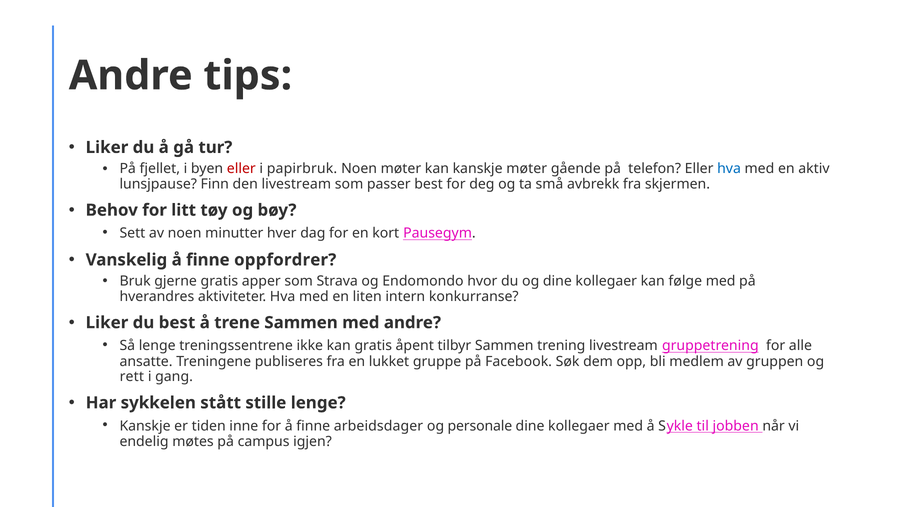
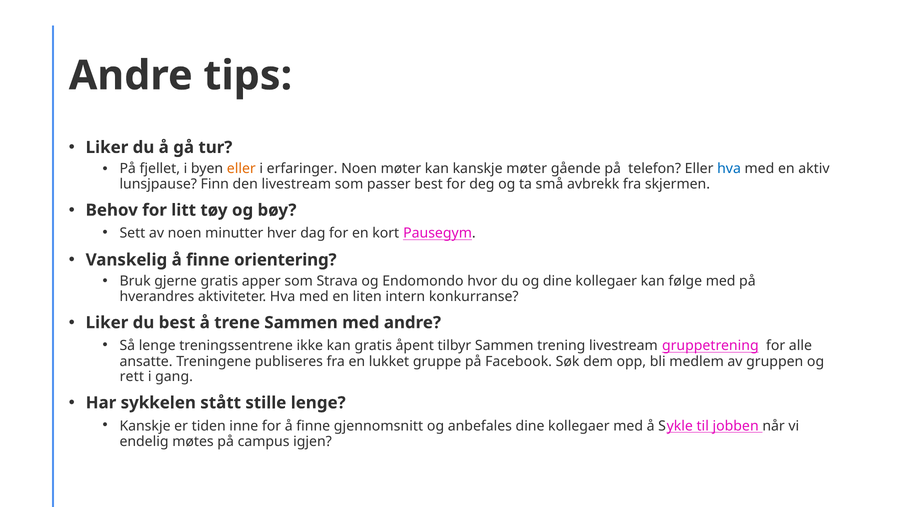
eller at (241, 169) colour: red -> orange
papirbruk: papirbruk -> erfaringer
oppfordrer: oppfordrer -> orientering
arbeidsdager: arbeidsdager -> gjennomsnitt
personale: personale -> anbefales
